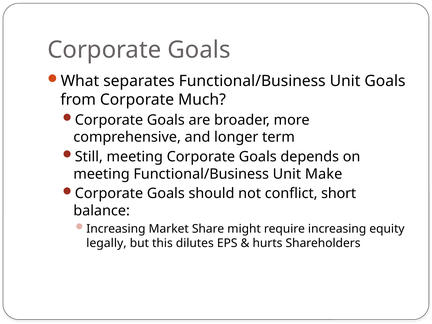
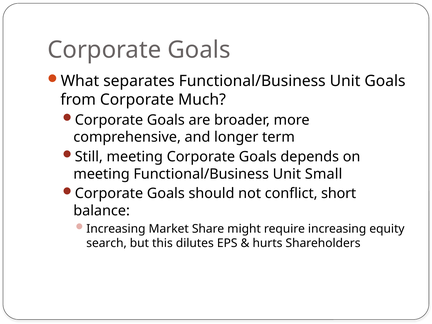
Make: Make -> Small
legally: legally -> search
